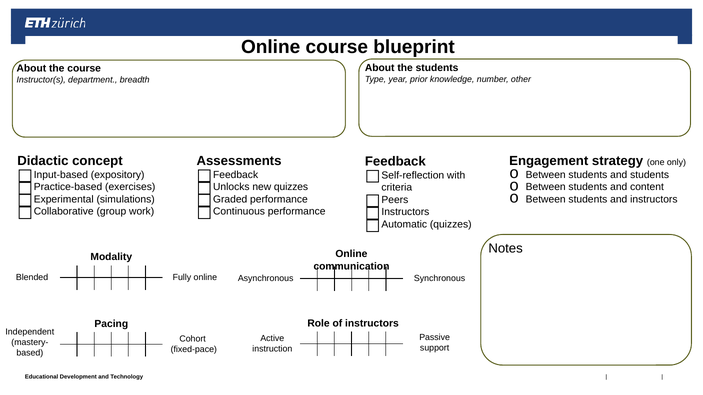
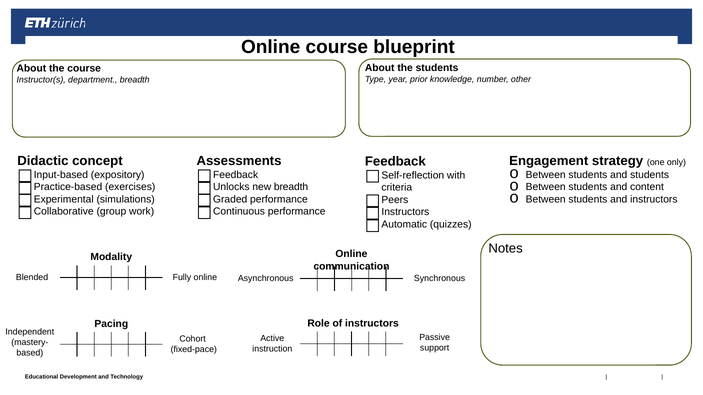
new quizzes: quizzes -> breadth
